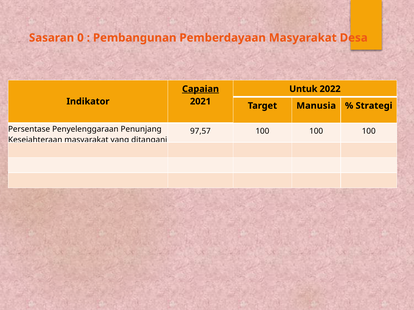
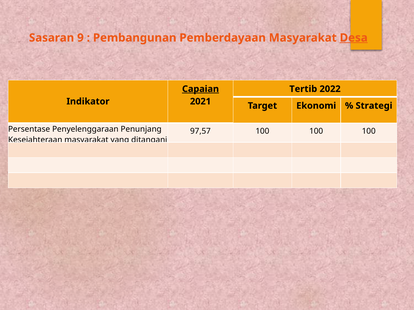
0: 0 -> 9
Desa underline: none -> present
Untuk: Untuk -> Tertib
Manusia: Manusia -> Ekonomi
